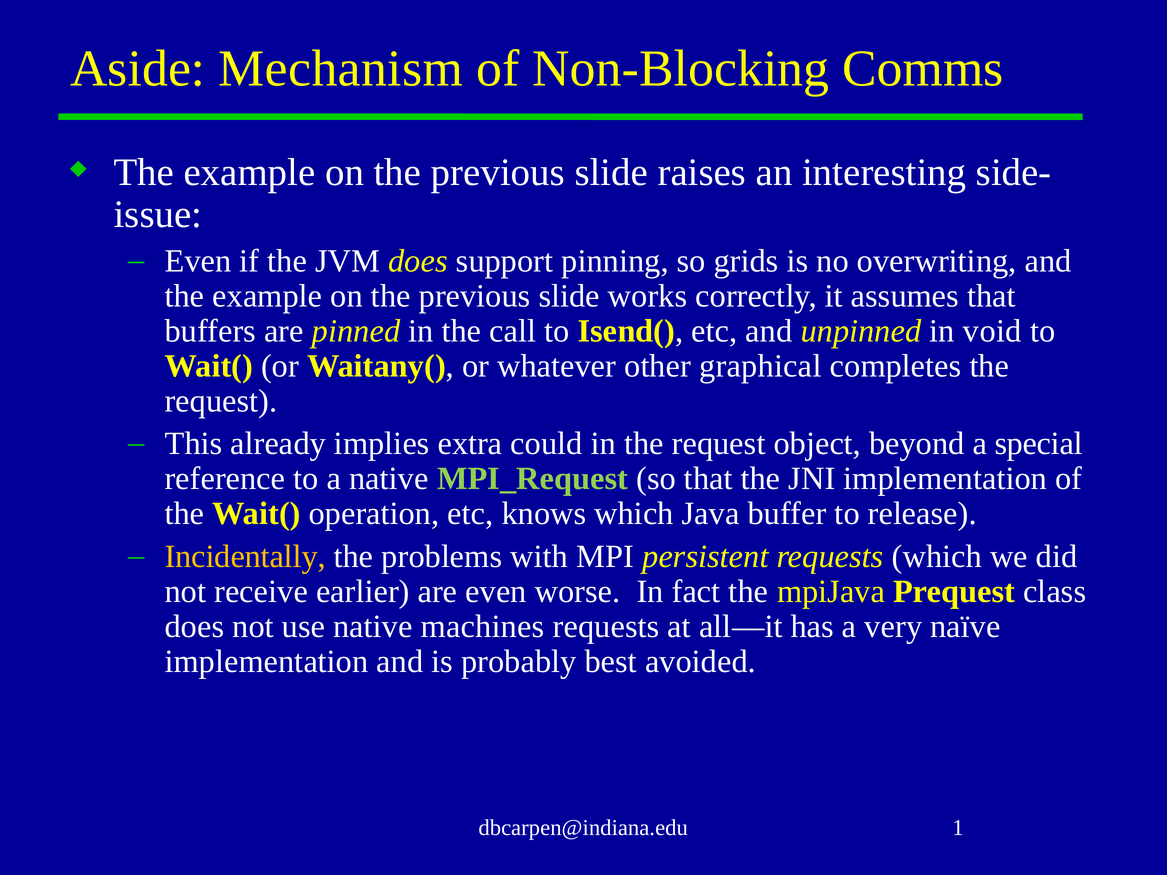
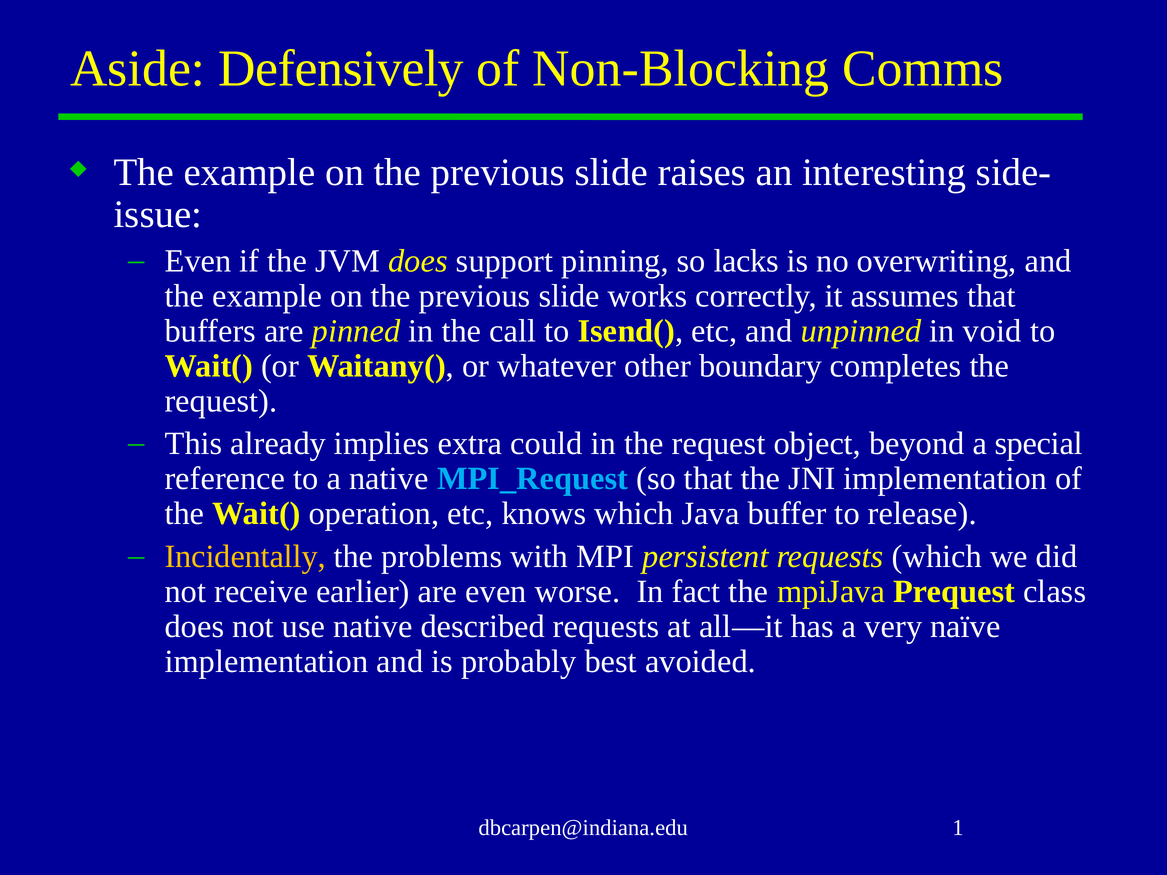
Mechanism: Mechanism -> Defensively
grids: grids -> lacks
graphical: graphical -> boundary
MPI_Request colour: light green -> light blue
machines: machines -> described
